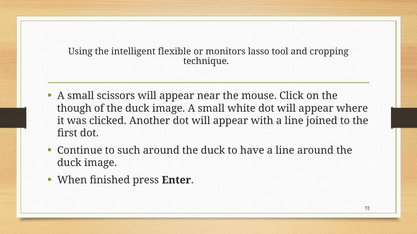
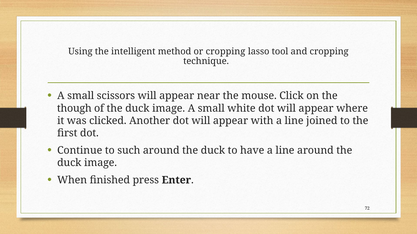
flexible: flexible -> method
or monitors: monitors -> cropping
